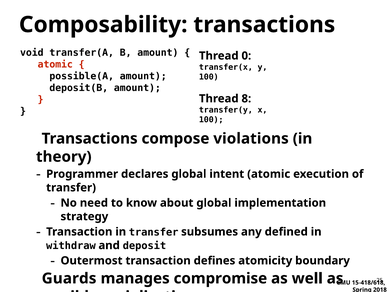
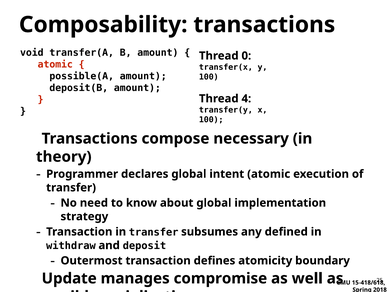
8: 8 -> 4
violations: violations -> necessary
Guards: Guards -> Update
